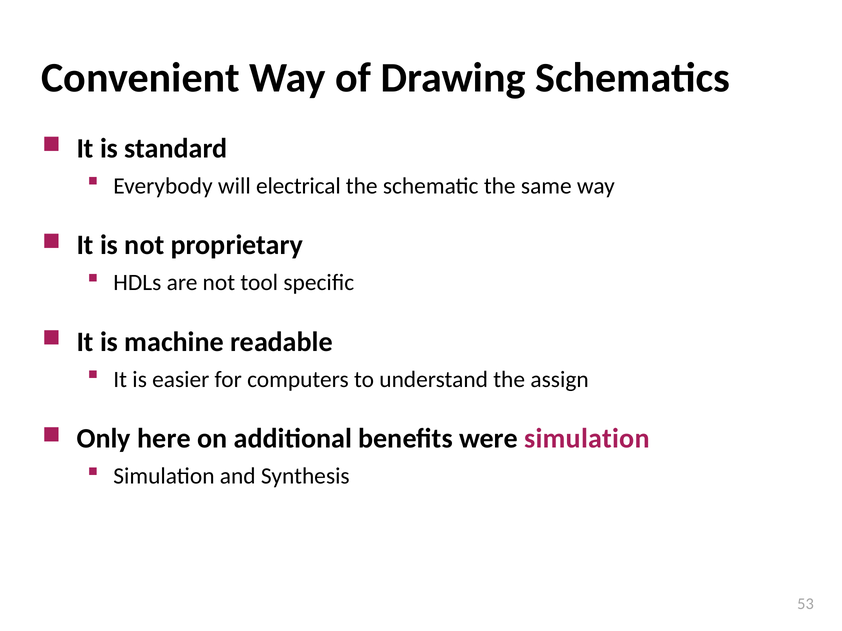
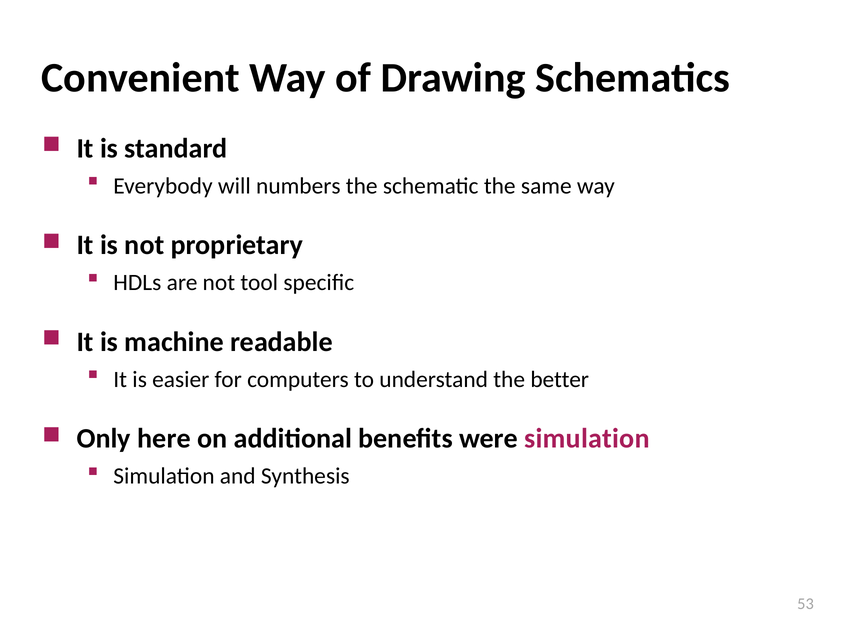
electrical: electrical -> numbers
assign: assign -> better
